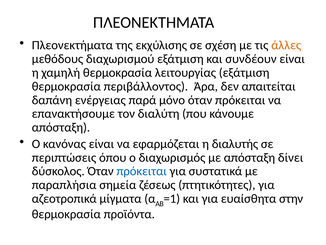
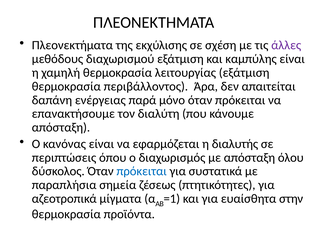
άλλες colour: orange -> purple
συνδέουν: συνδέουν -> καμπύλης
δίνει: δίνει -> όλου
